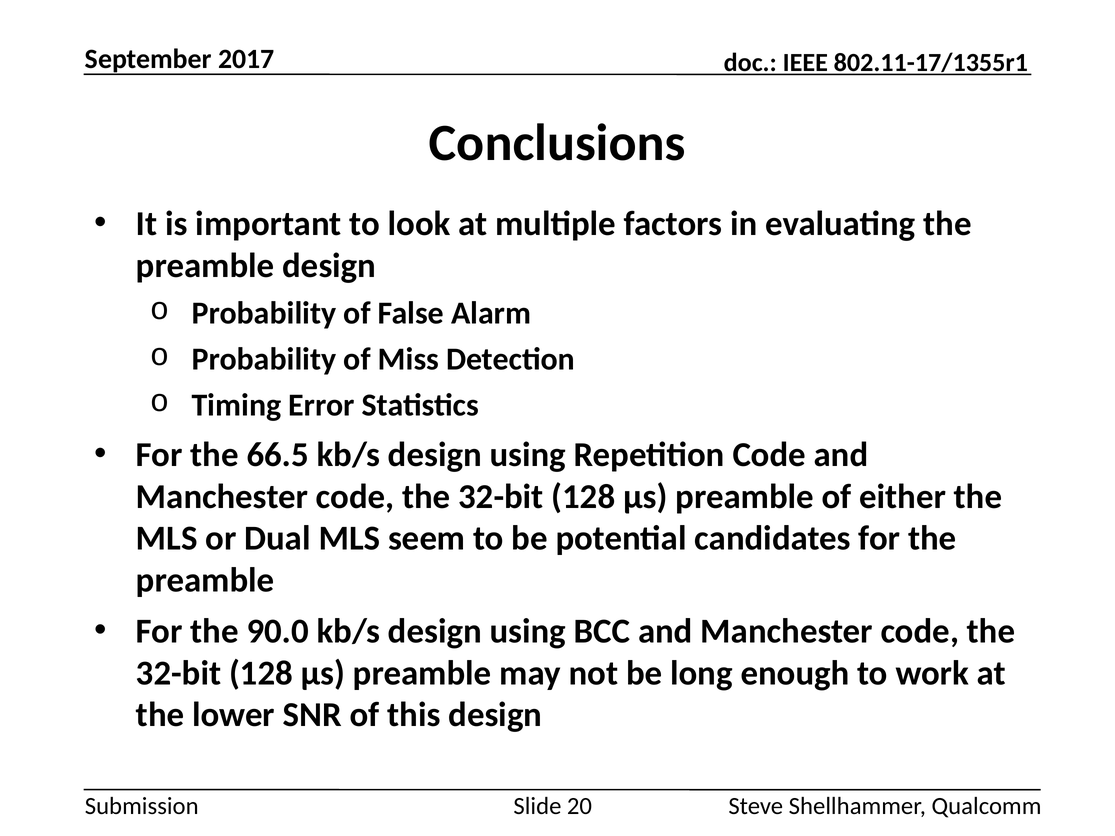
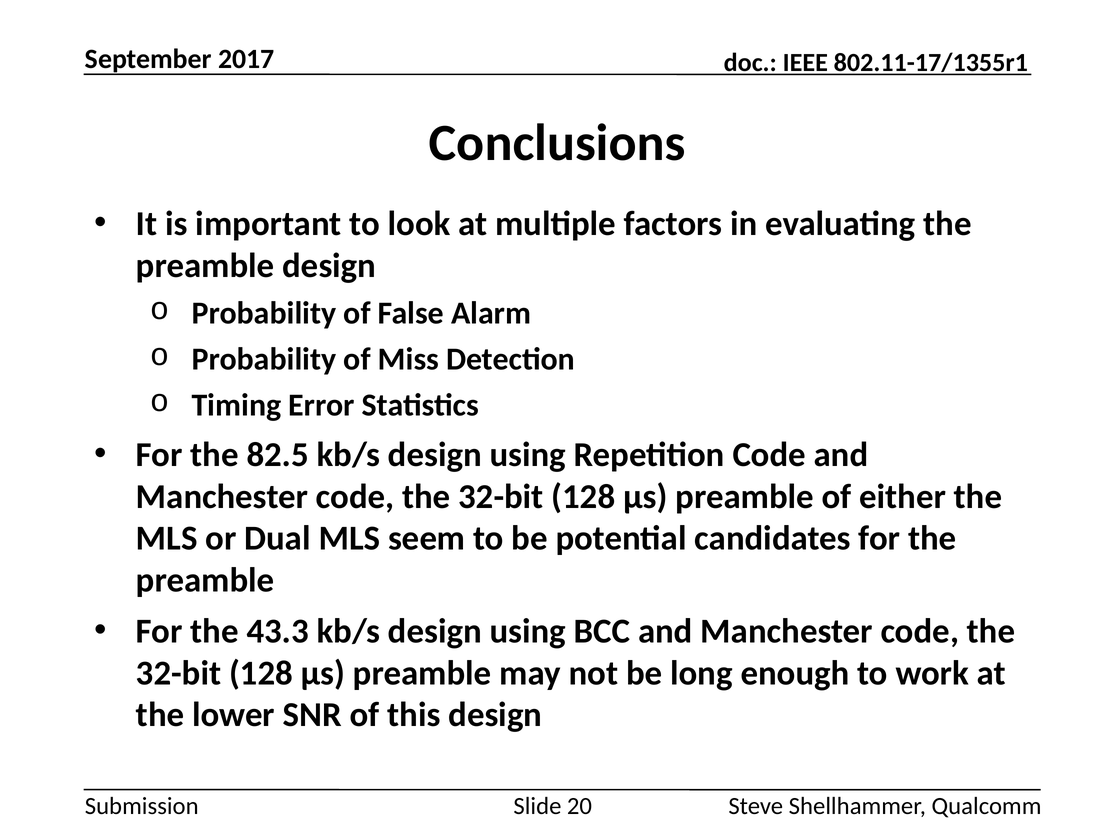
66.5: 66.5 -> 82.5
90.0: 90.0 -> 43.3
